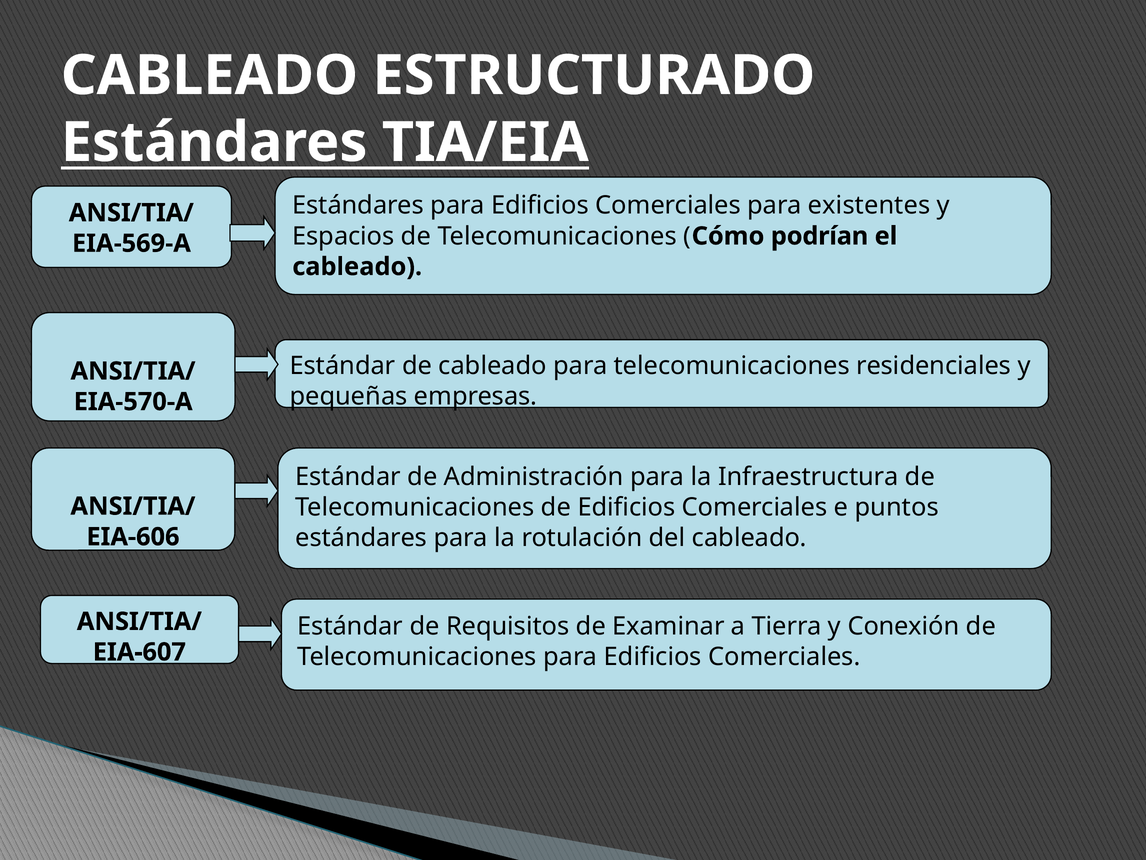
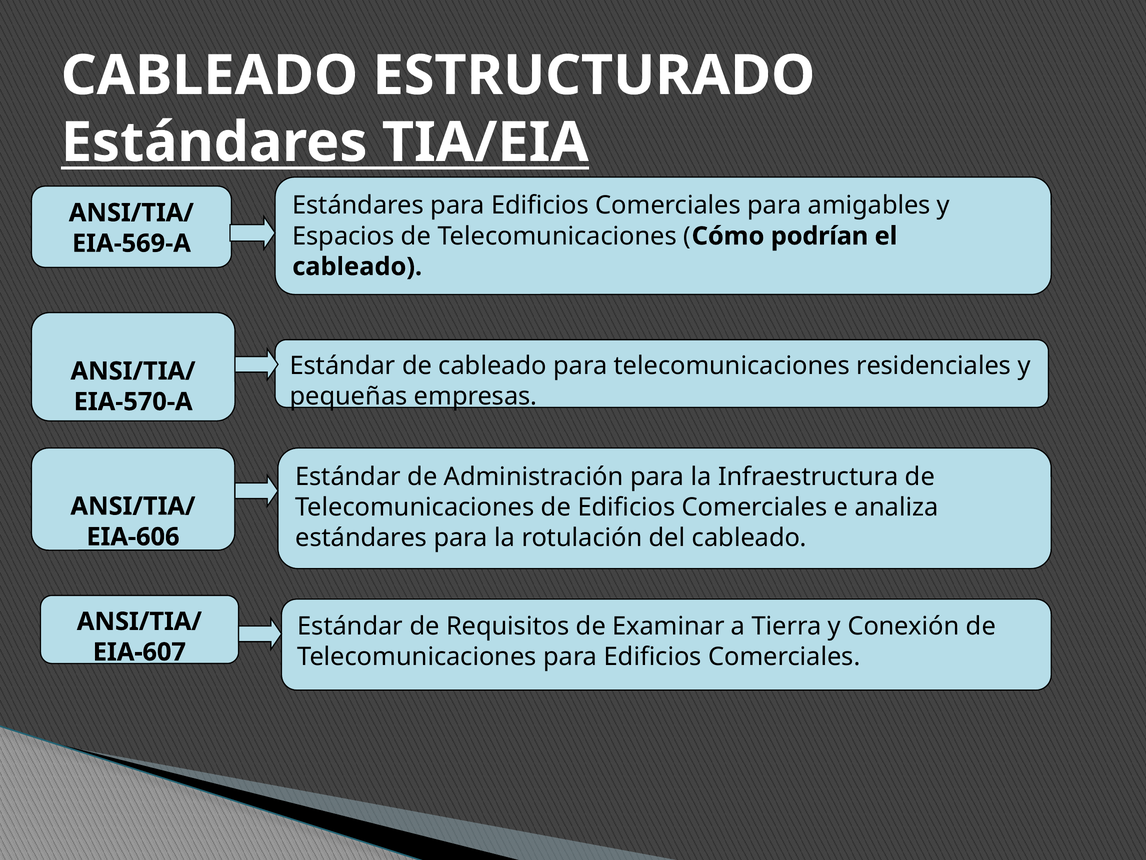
existentes: existentes -> amigables
puntos: puntos -> analiza
